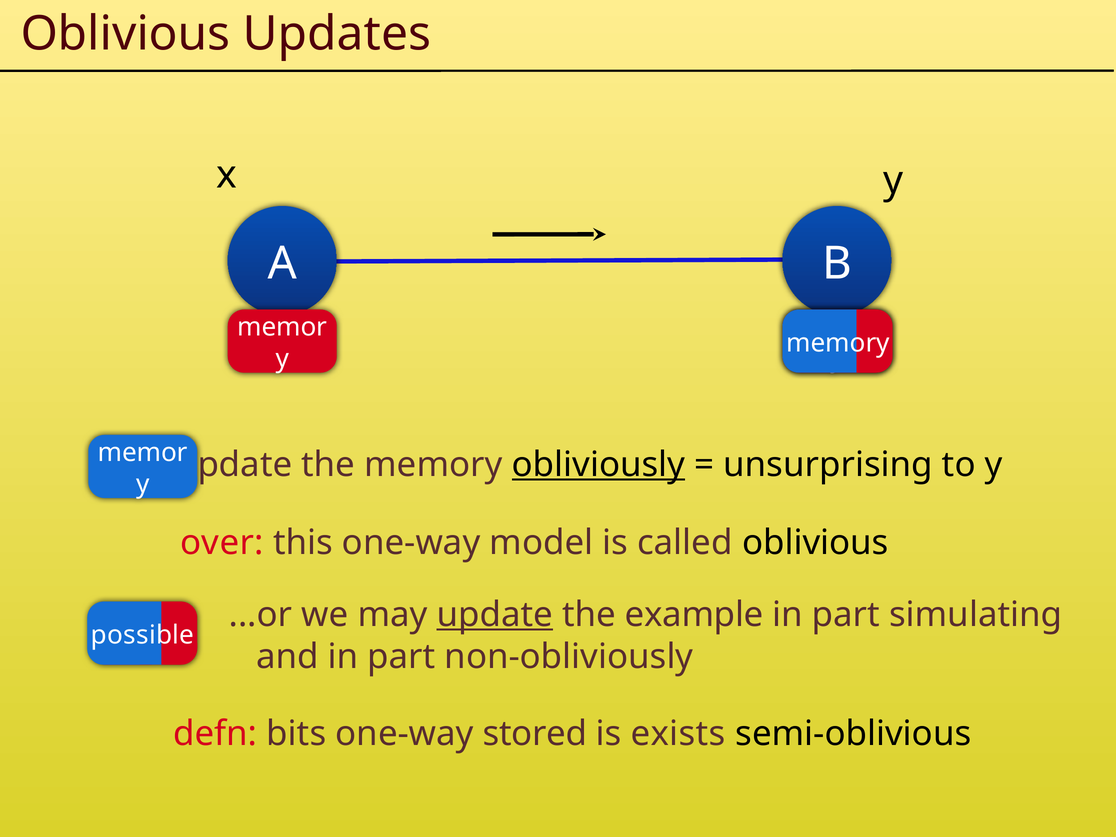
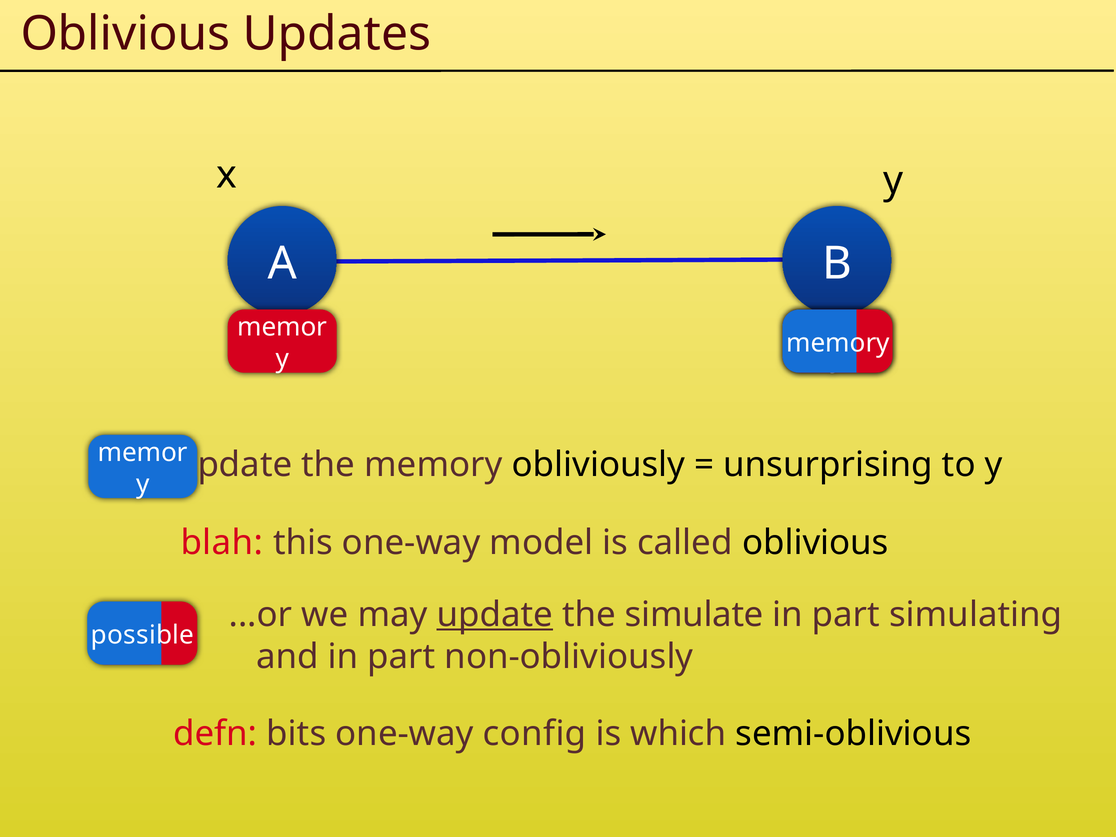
obliviously underline: present -> none
over: over -> blah
example: example -> simulate
stored: stored -> config
exists: exists -> which
